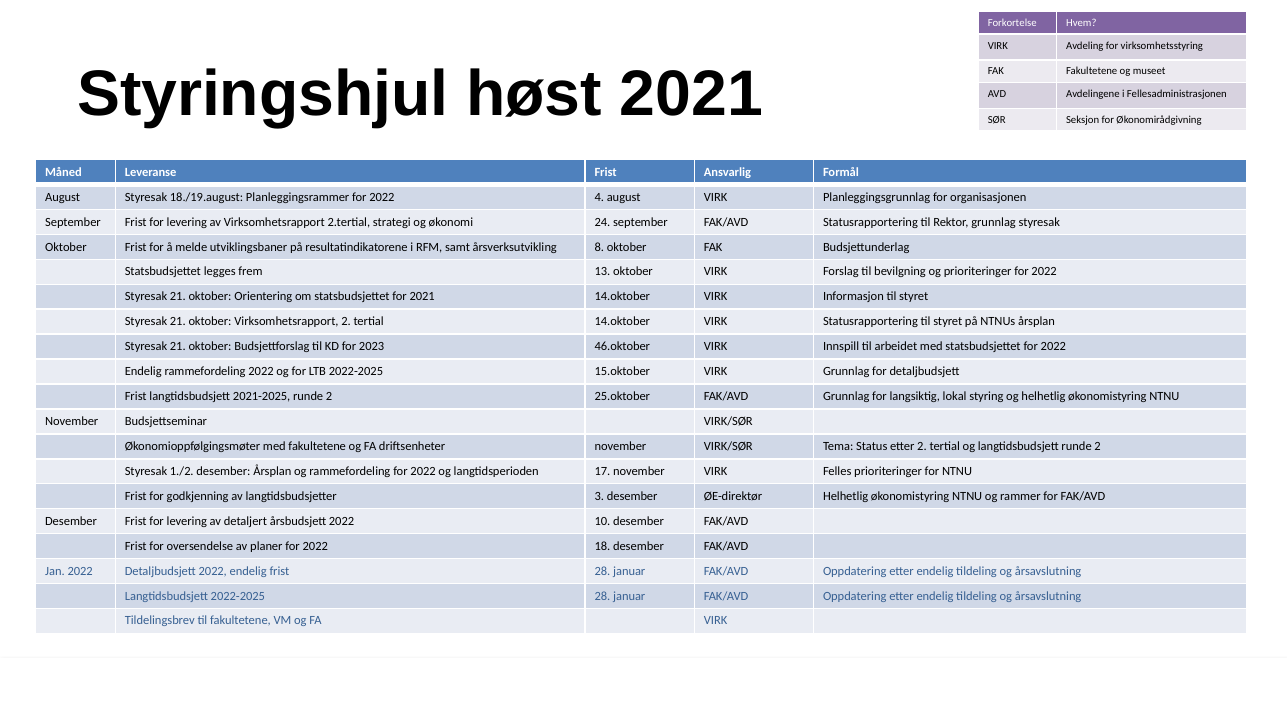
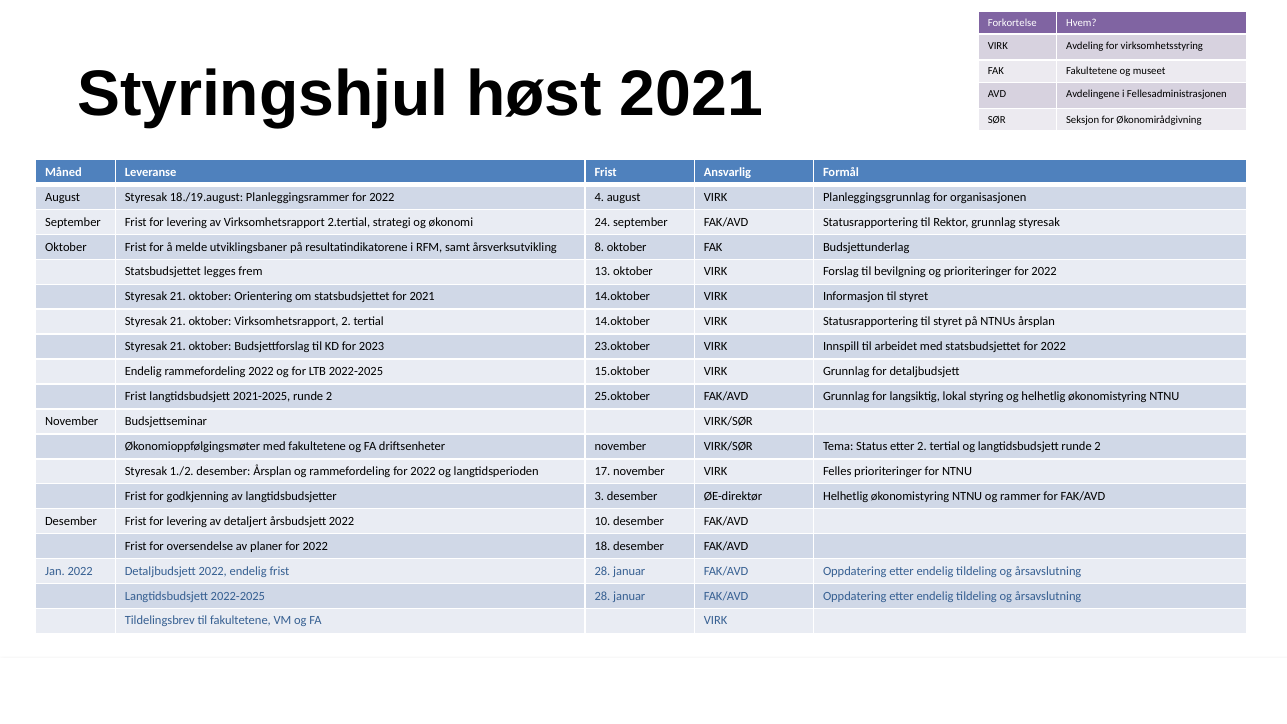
46.oktober: 46.oktober -> 23.oktober
